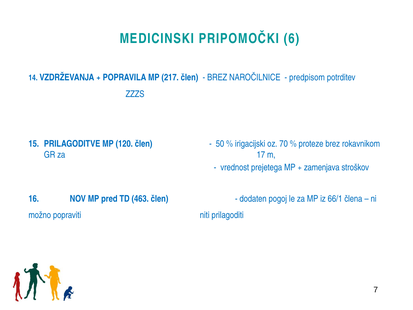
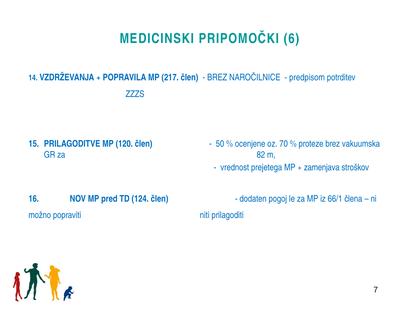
irigacijski: irigacijski -> ocenjene
rokavnikom: rokavnikom -> vakuumska
17: 17 -> 82
463: 463 -> 124
